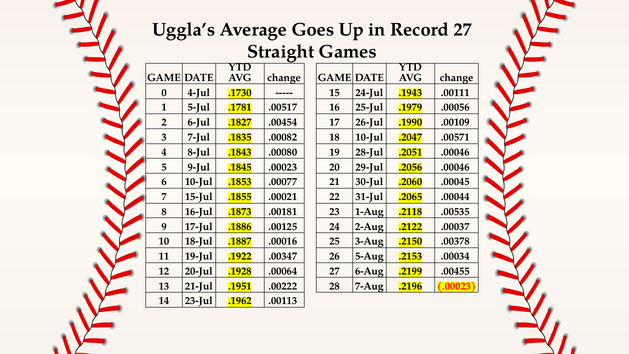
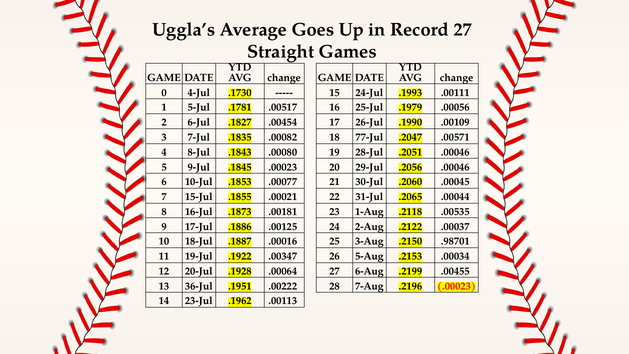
.1943: .1943 -> .1993
18 10-Jul: 10-Jul -> 77-Jul
.00378: .00378 -> .98701
21-Jul: 21-Jul -> 36-Jul
